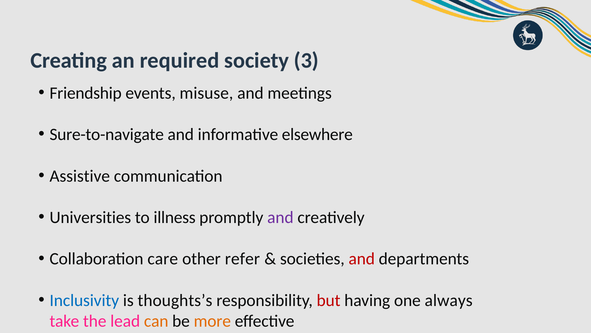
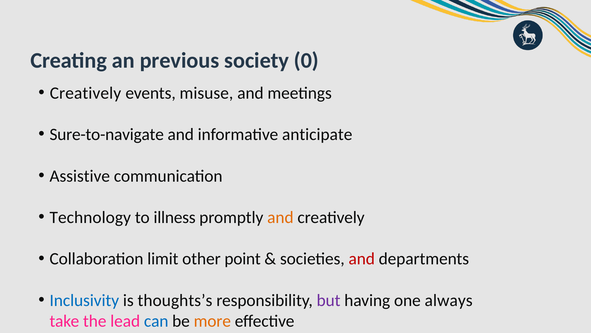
required: required -> previous
3: 3 -> 0
Friendship at (86, 93): Friendship -> Creatively
elsewhere: elsewhere -> anticipate
Universities: Universities -> Technology
and at (280, 217) colour: purple -> orange
care: care -> limit
refer: refer -> point
but colour: red -> purple
can colour: orange -> blue
